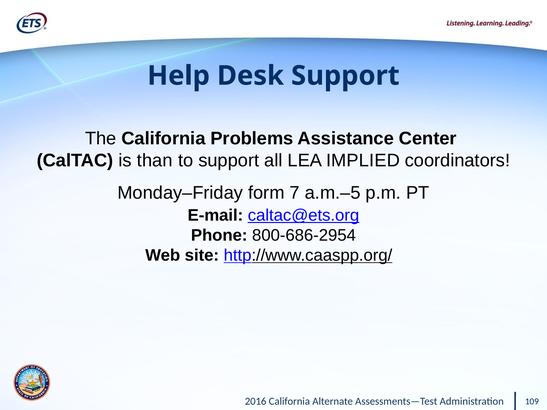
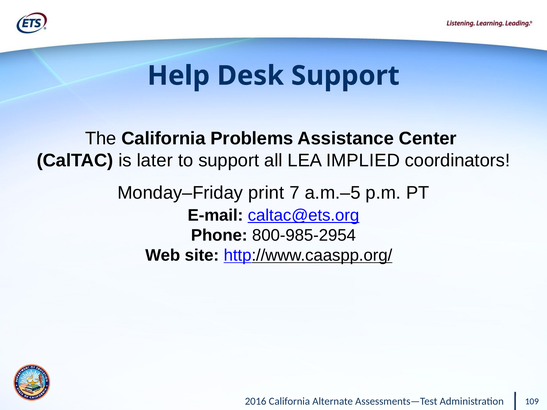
than: than -> later
form: form -> print
800-686-2954: 800-686-2954 -> 800-985-2954
